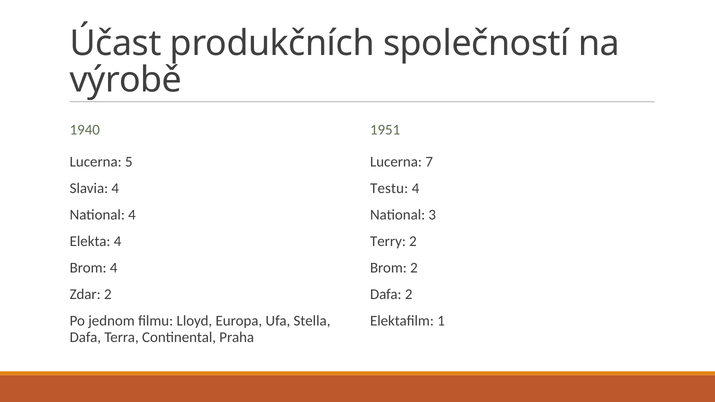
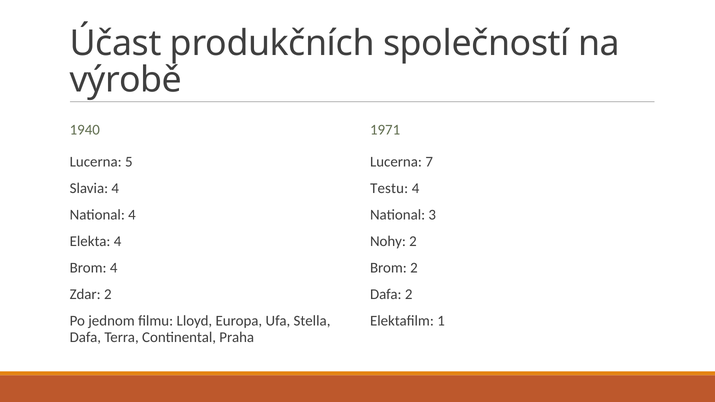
1951: 1951 -> 1971
Terry: Terry -> Nohy
